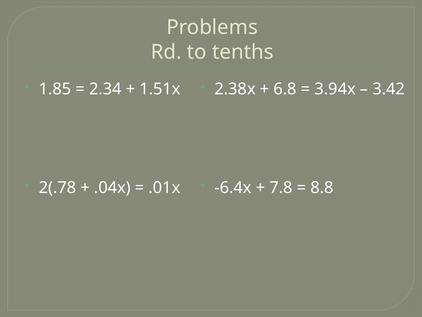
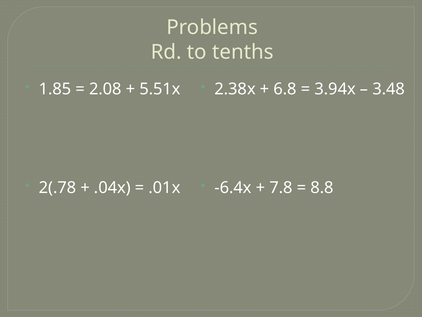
2.34: 2.34 -> 2.08
1.51x: 1.51x -> 5.51x
3.42: 3.42 -> 3.48
